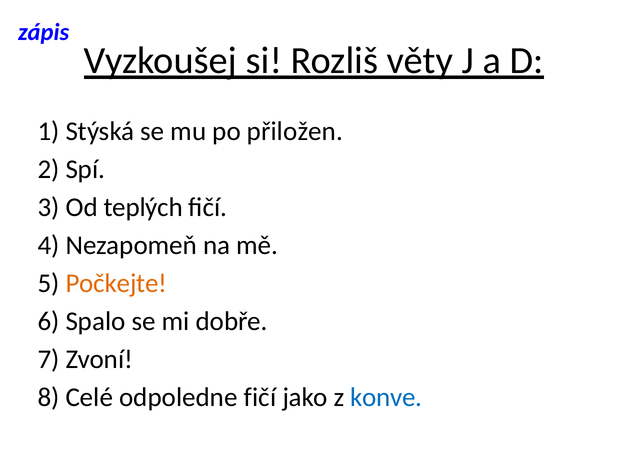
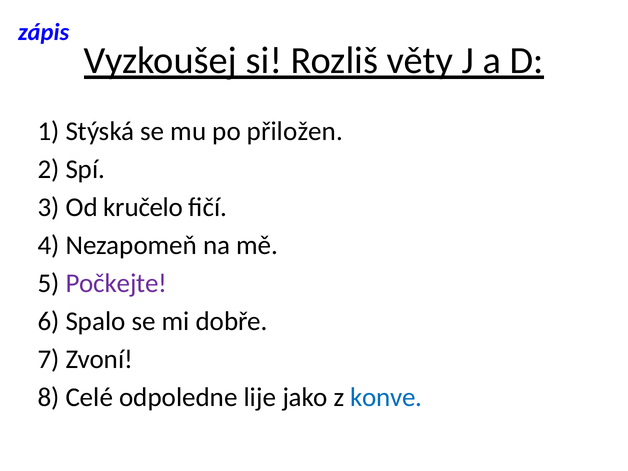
teplých: teplých -> kručelo
Počkejte colour: orange -> purple
odpoledne fičí: fičí -> lije
